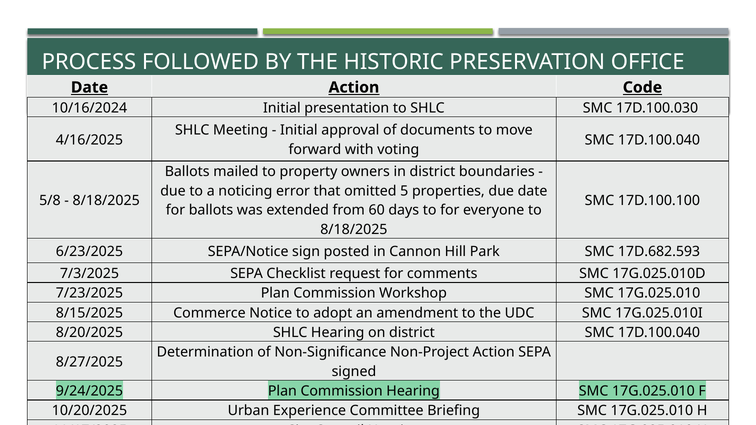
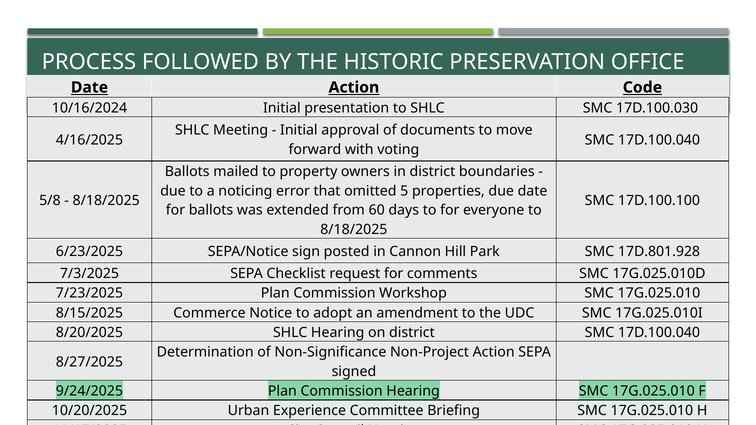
17D.682.593: 17D.682.593 -> 17D.801.928
